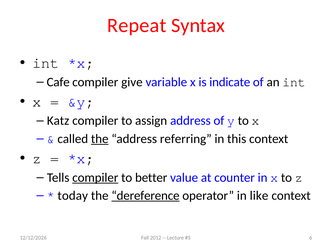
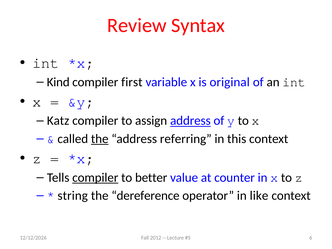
Repeat: Repeat -> Review
Cafe: Cafe -> Kind
give: give -> first
indicate: indicate -> original
address at (190, 121) underline: none -> present
today: today -> string
dereference underline: present -> none
